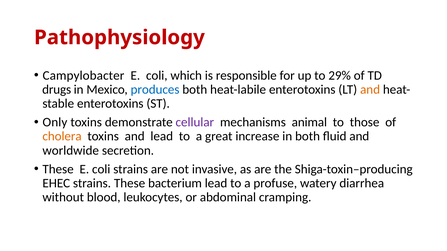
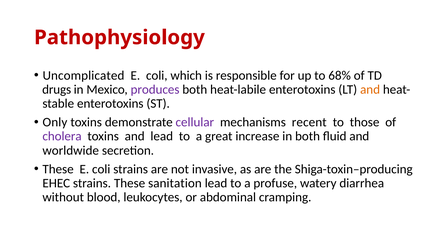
Campylobacter: Campylobacter -> Uncomplicated
29%: 29% -> 68%
produces colour: blue -> purple
animal: animal -> recent
cholera colour: orange -> purple
bacterium: bacterium -> sanitation
